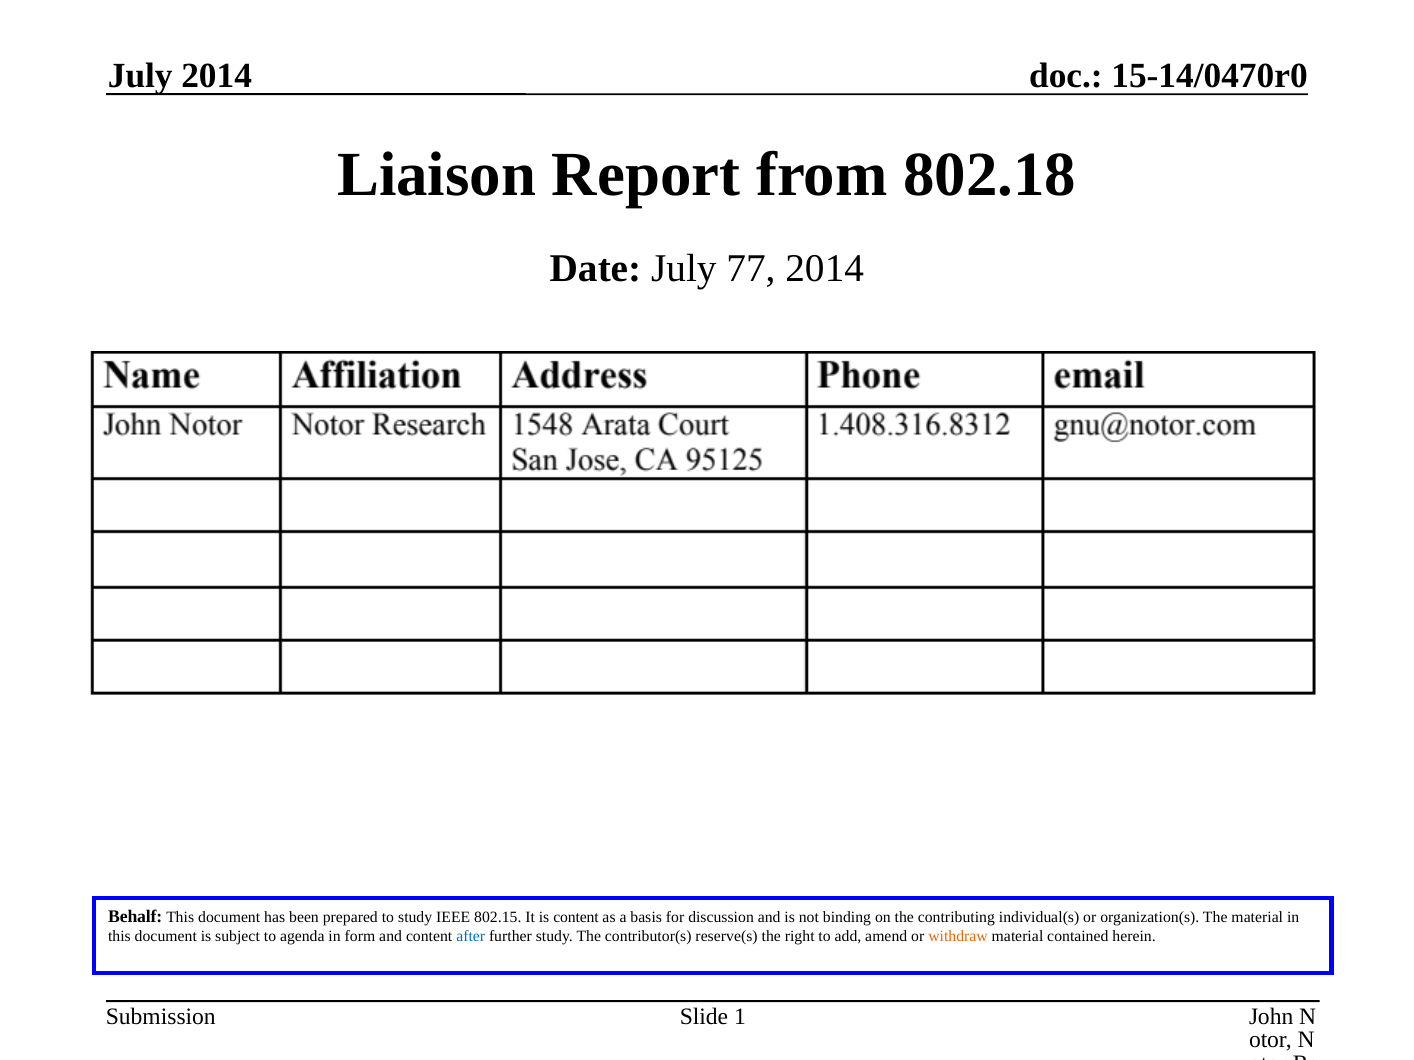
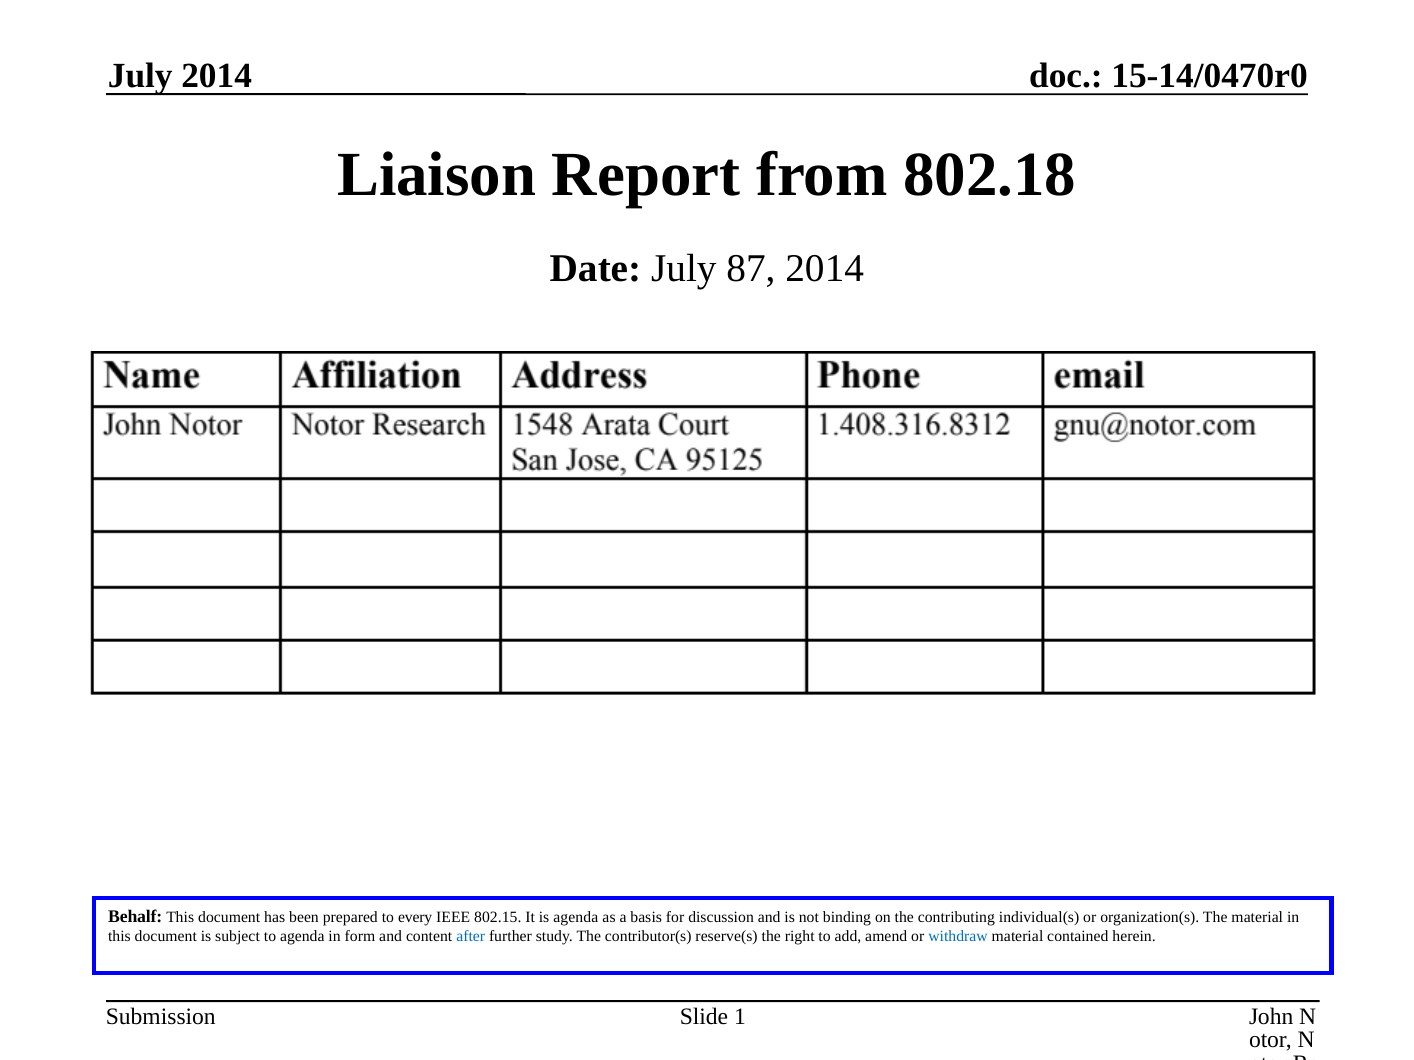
77: 77 -> 87
to study: study -> every
is content: content -> agenda
withdraw colour: orange -> blue
